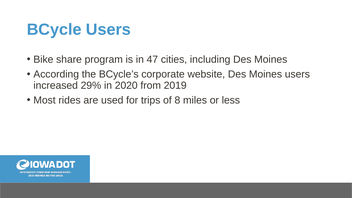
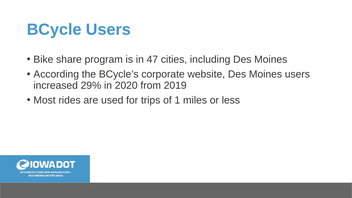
8: 8 -> 1
